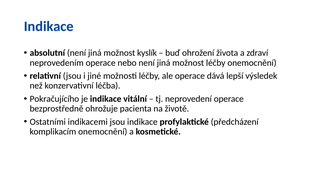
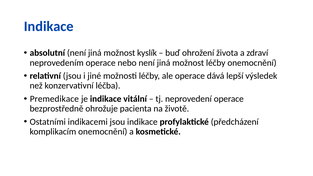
Pokračujícího: Pokračujícího -> Premedikace
